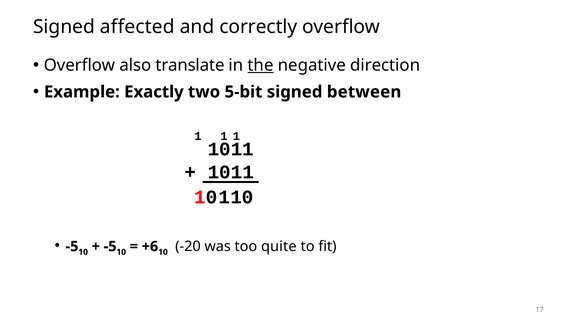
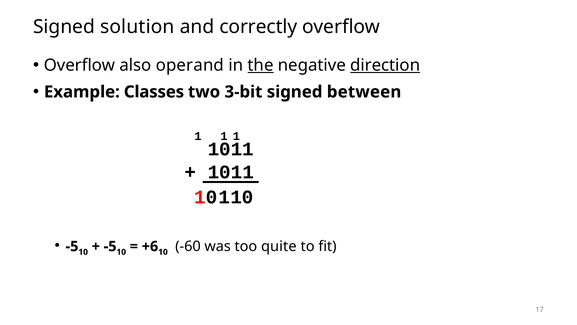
affected: affected -> solution
translate: translate -> operand
direction underline: none -> present
Exactly: Exactly -> Classes
5-bit: 5-bit -> 3-bit
-20: -20 -> -60
